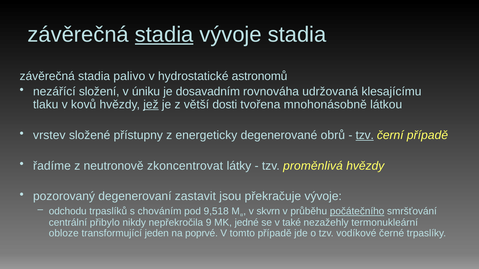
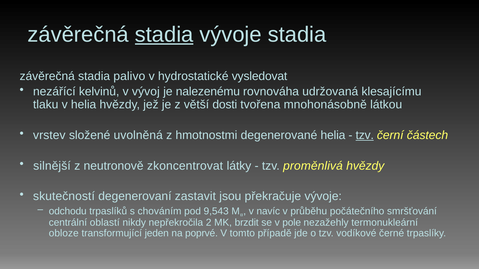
astronomů: astronomů -> vysledovat
složení: složení -> kelvinů
úniku: úniku -> vývoj
dosavadním: dosavadním -> nalezenému
v kovů: kovů -> helia
jež underline: present -> none
přístupny: přístupny -> uvolněná
energeticky: energeticky -> hmotnostmi
degenerované obrů: obrů -> helia
černí případě: případě -> částech
řadíme: řadíme -> silnější
pozorovaný: pozorovaný -> skutečností
9,518: 9,518 -> 9,543
skvrn: skvrn -> navíc
počátečního underline: present -> none
přibylo: přibylo -> oblastí
9: 9 -> 2
jedné: jedné -> brzdit
také: také -> pole
